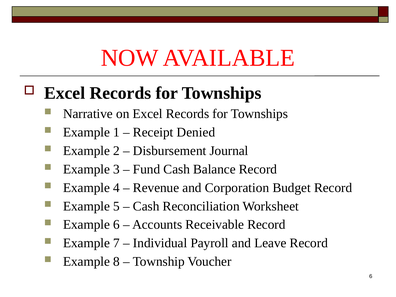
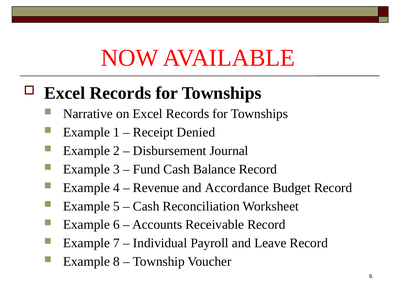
Corporation: Corporation -> Accordance
